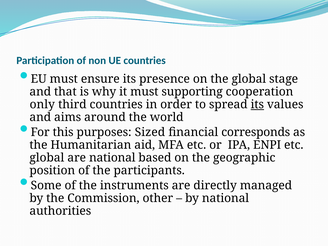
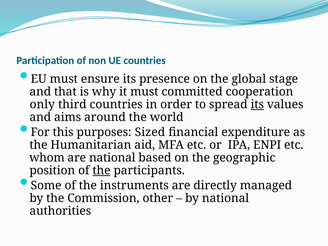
supporting: supporting -> committed
corresponds: corresponds -> expenditure
global at (47, 158): global -> whom
the at (102, 171) underline: none -> present
